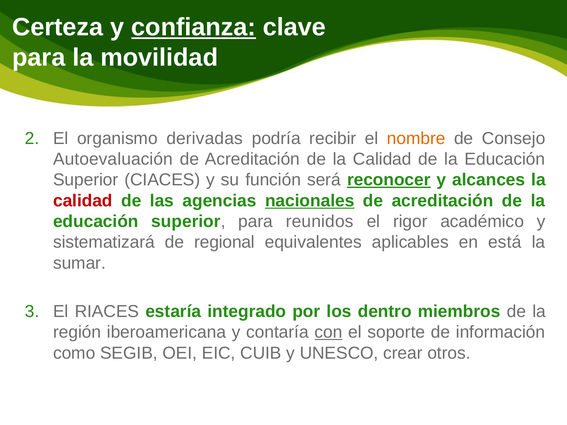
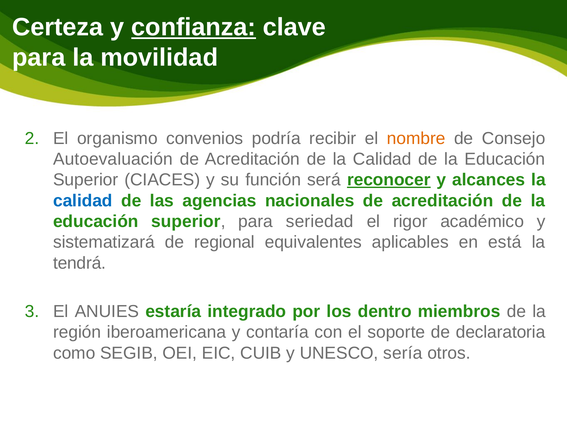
derivadas: derivadas -> convenios
calidad at (83, 201) colour: red -> blue
nacionales underline: present -> none
reunidos: reunidos -> seriedad
sumar: sumar -> tendrá
RIACES: RIACES -> ANUIES
con underline: present -> none
información: información -> declaratoria
crear: crear -> sería
